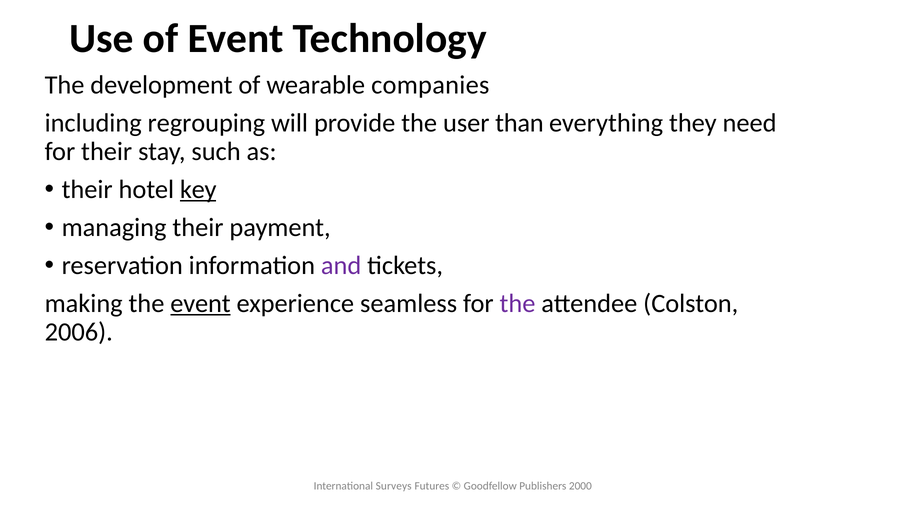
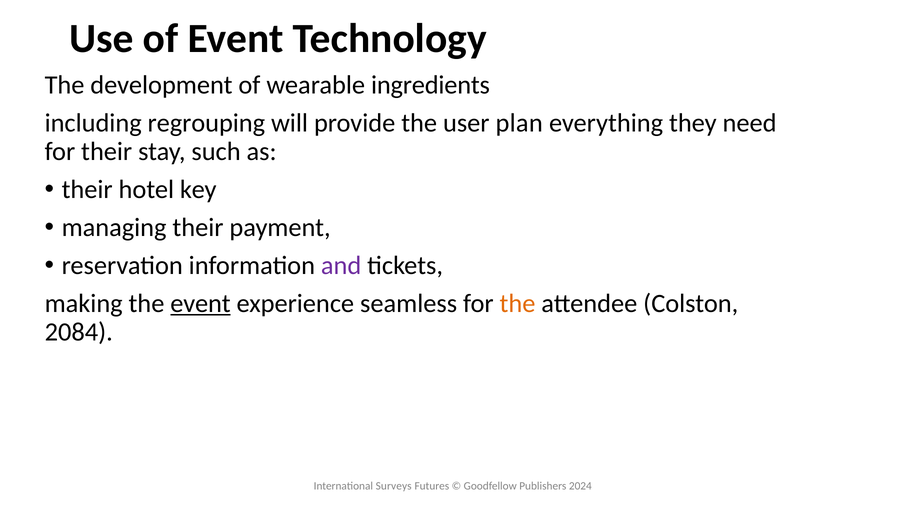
companies: companies -> ingredients
than: than -> plan
key underline: present -> none
the at (518, 304) colour: purple -> orange
2006: 2006 -> 2084
2000: 2000 -> 2024
